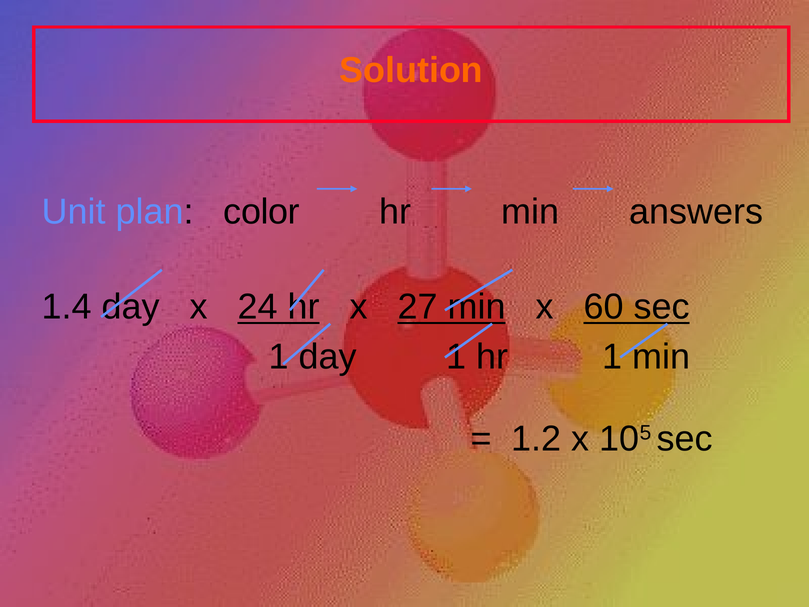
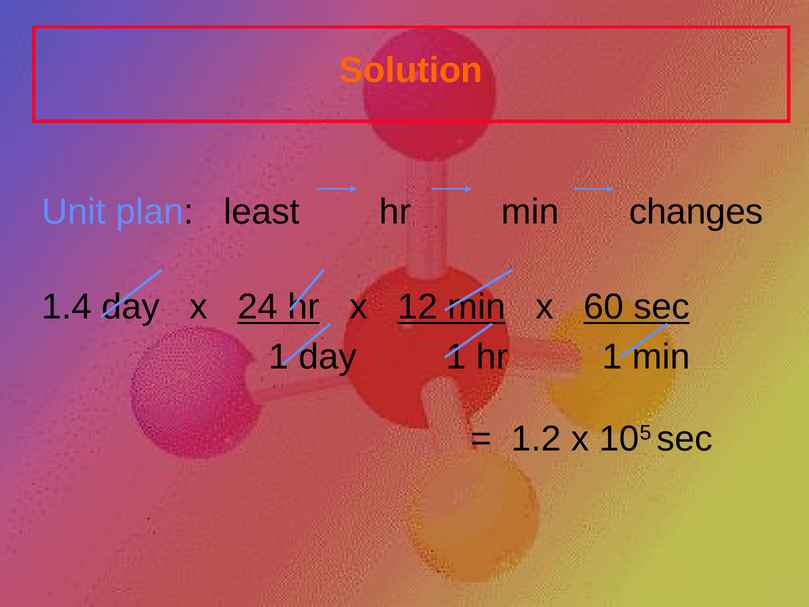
color: color -> least
answers: answers -> changes
27: 27 -> 12
